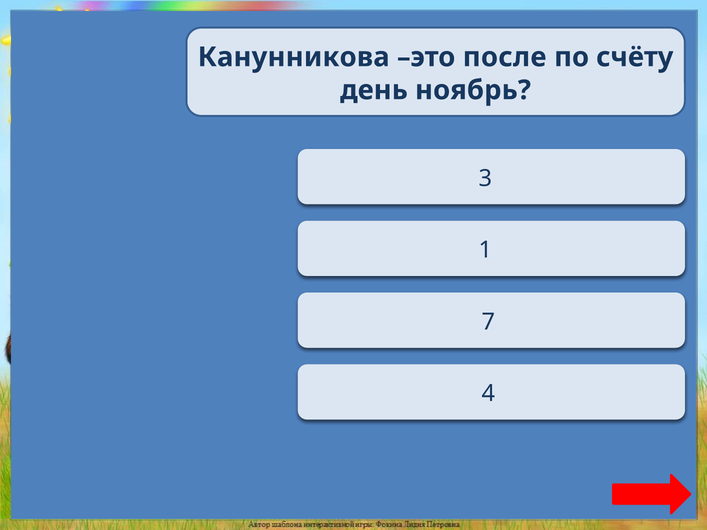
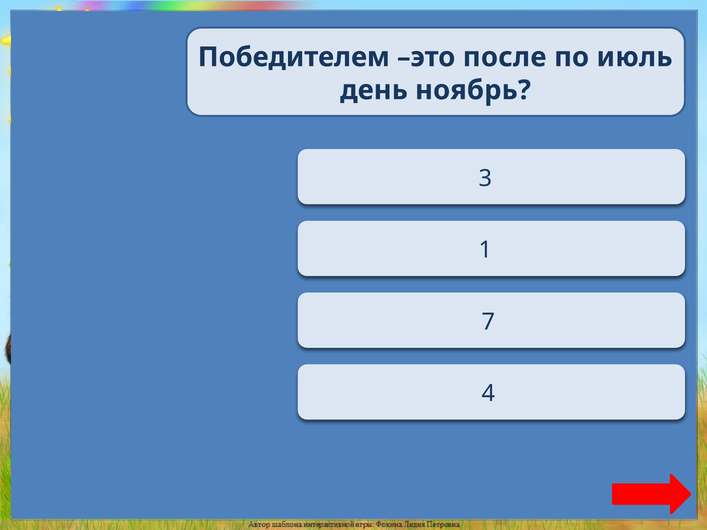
Канунникова: Канунникова -> Победителем
счёту: счёту -> июль
